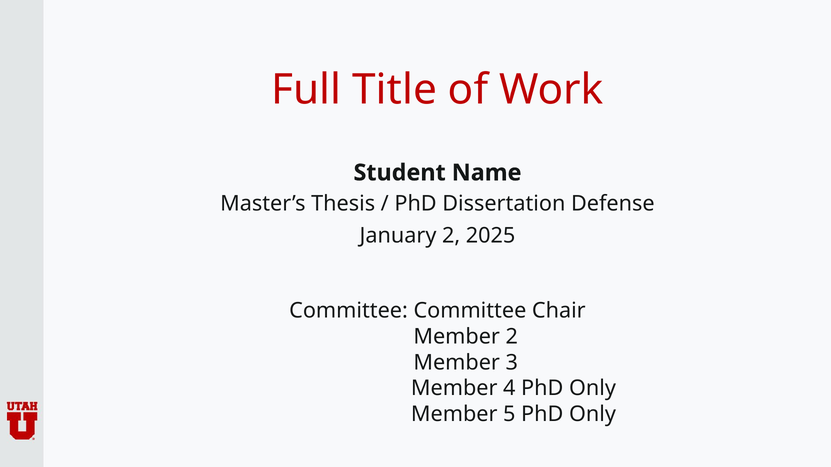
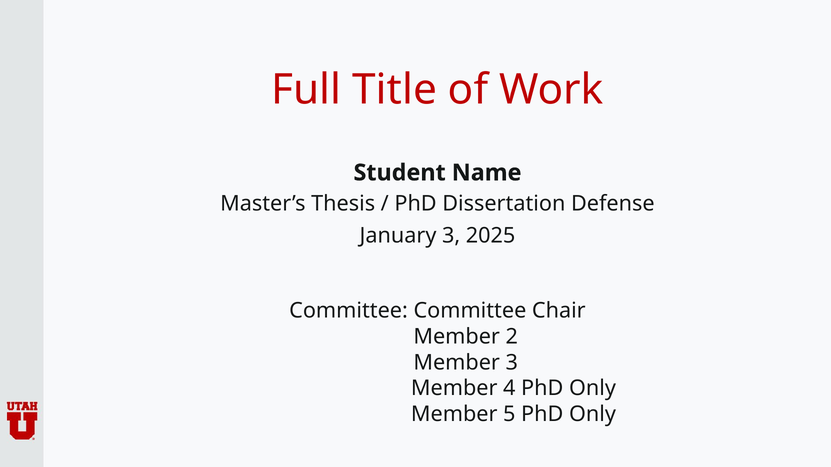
January 2: 2 -> 3
